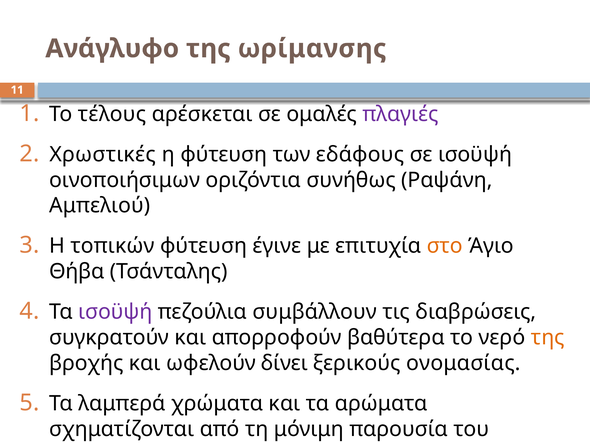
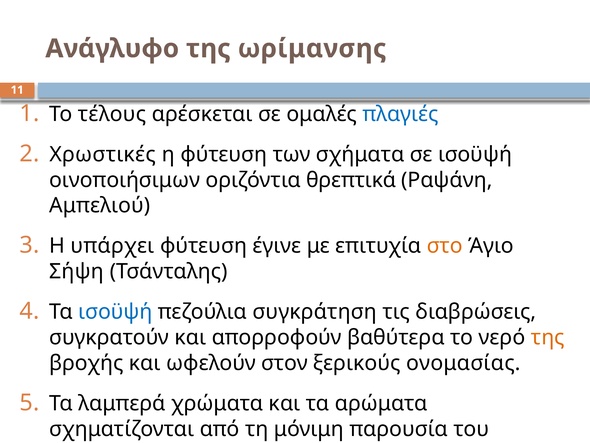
πλαγιές colour: purple -> blue
εδάφους: εδάφους -> σχήματα
συνήθως: συνήθως -> θρεπτικά
τοπικών: τοπικών -> υπάρχει
Θήβα: Θήβα -> Σήψη
ισοϋψή at (115, 312) colour: purple -> blue
συμβάλλουν: συμβάλλουν -> συγκράτηση
δίνει: δίνει -> στον
